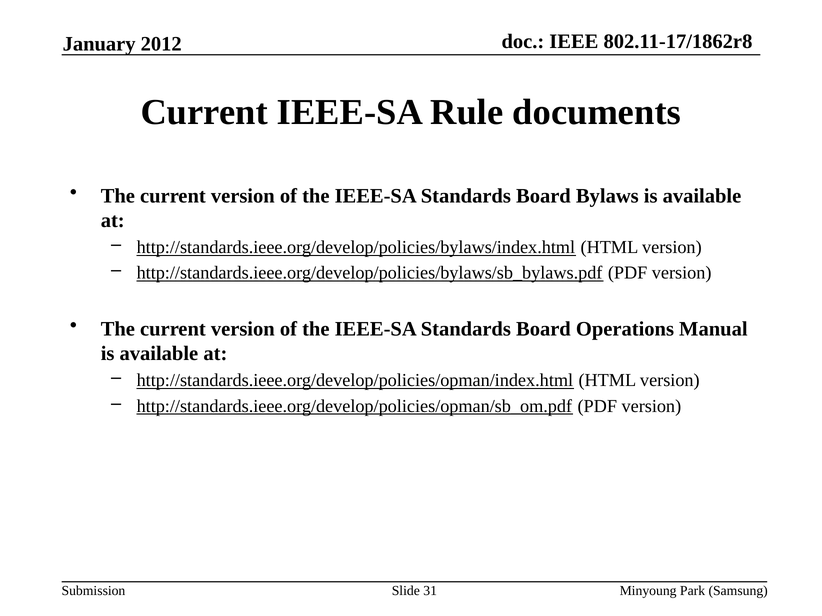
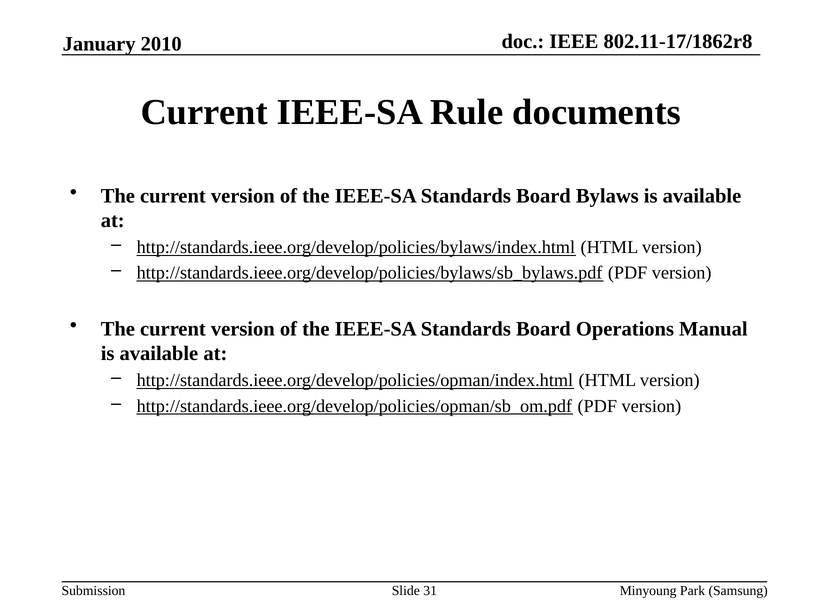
2012: 2012 -> 2010
